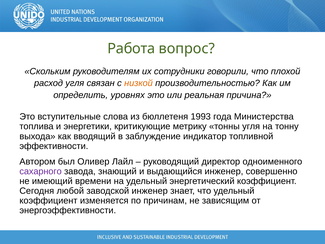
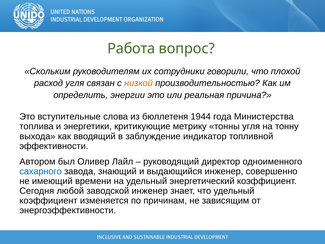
уровнях: уровнях -> энергии
1993: 1993 -> 1944
сахарного colour: purple -> blue
